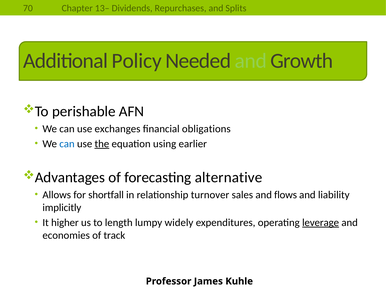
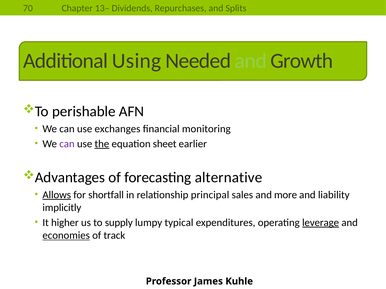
Policy: Policy -> Using
obligations: obligations -> monitoring
can at (67, 144) colour: blue -> purple
using: using -> sheet
Allows underline: none -> present
turnover: turnover -> principal
flows: flows -> more
length: length -> supply
widely: widely -> typical
economies underline: none -> present
